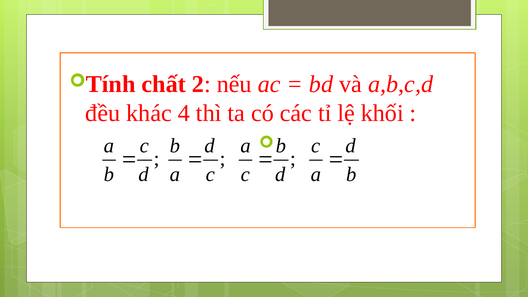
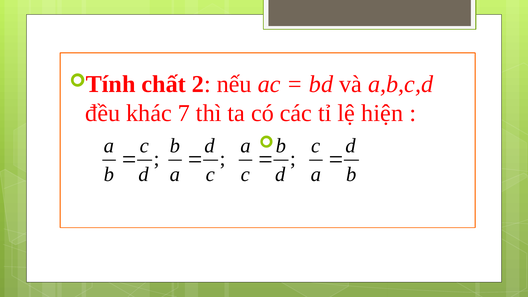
4: 4 -> 7
khối: khối -> hiện
